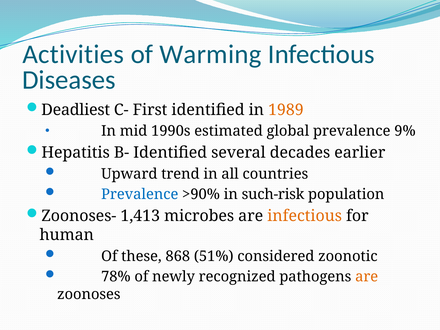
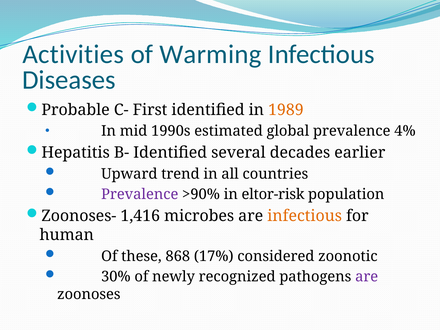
Deadliest: Deadliest -> Probable
9%: 9% -> 4%
Prevalence at (140, 194) colour: blue -> purple
such-risk: such-risk -> eltor-risk
1,413: 1,413 -> 1,416
51%: 51% -> 17%
78%: 78% -> 30%
are at (367, 277) colour: orange -> purple
